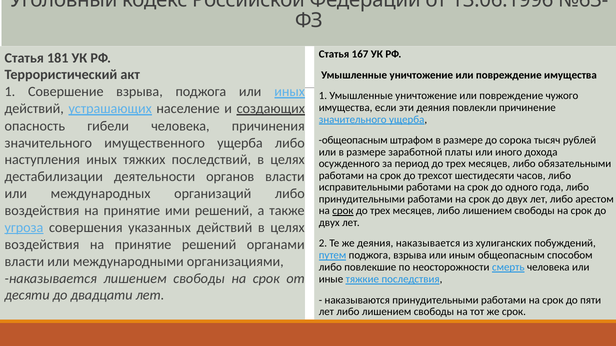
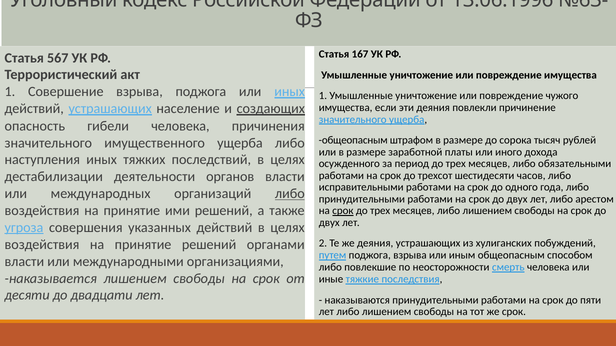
181: 181 -> 567
либо at (290, 194) underline: none -> present
деяния наказывается: наказывается -> устрашающих
